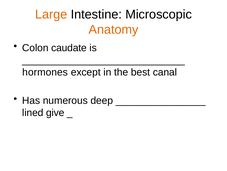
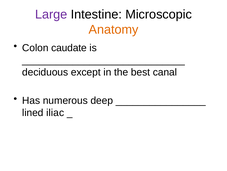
Large colour: orange -> purple
hormones: hormones -> deciduous
give: give -> iliac
